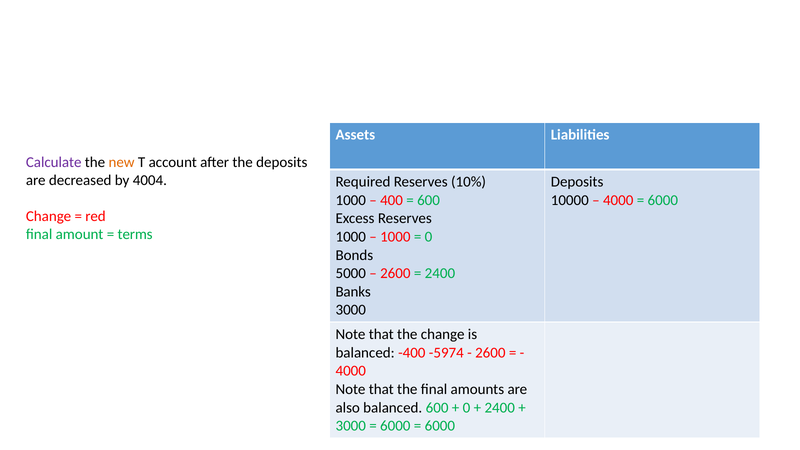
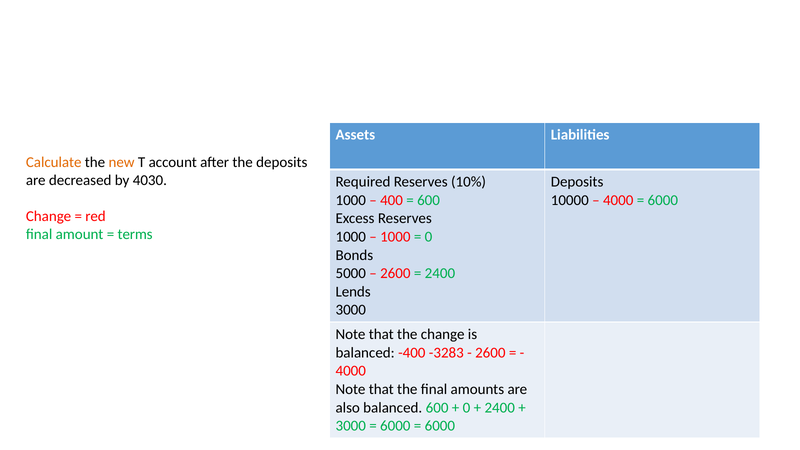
Calculate colour: purple -> orange
4004: 4004 -> 4030
Banks: Banks -> Lends
-5974: -5974 -> -3283
